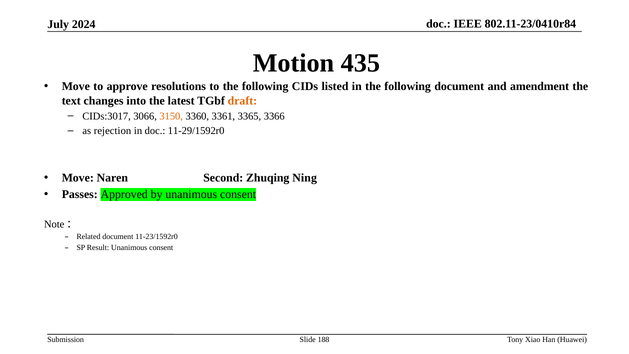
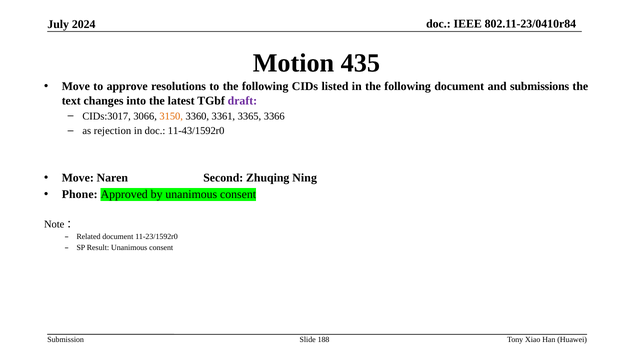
amendment: amendment -> submissions
draft colour: orange -> purple
11-29/1592r0: 11-29/1592r0 -> 11-43/1592r0
Passes: Passes -> Phone
